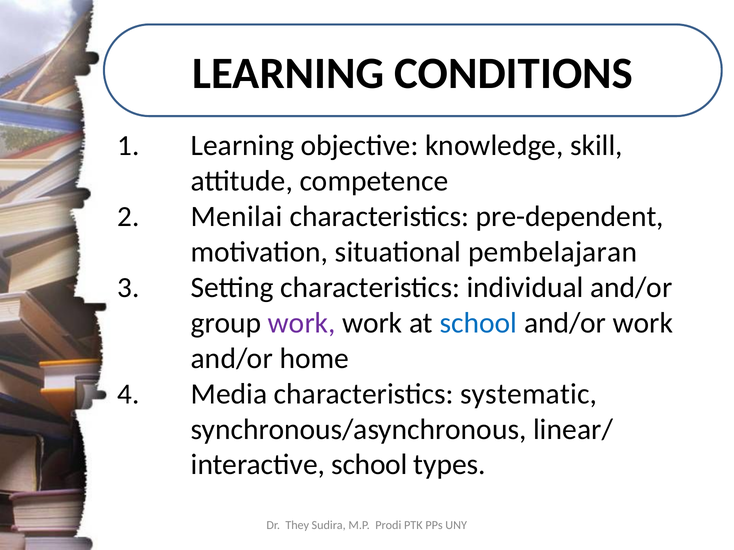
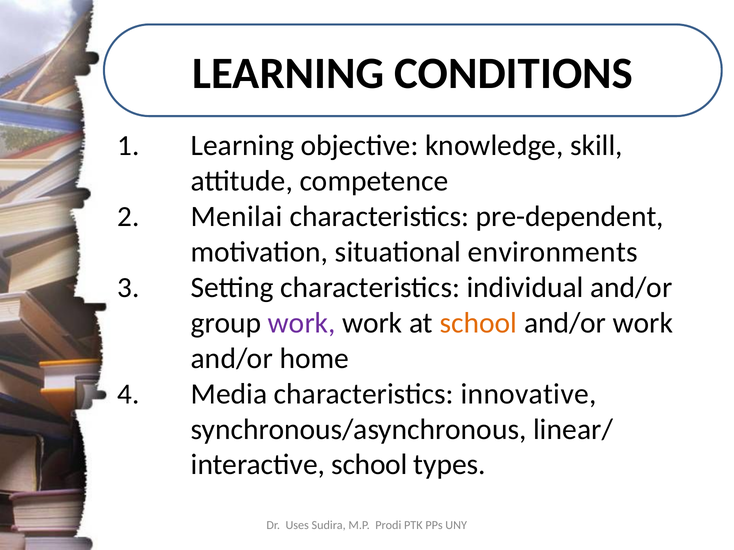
pembelajaran: pembelajaran -> environments
school at (478, 323) colour: blue -> orange
systematic: systematic -> innovative
They: They -> Uses
